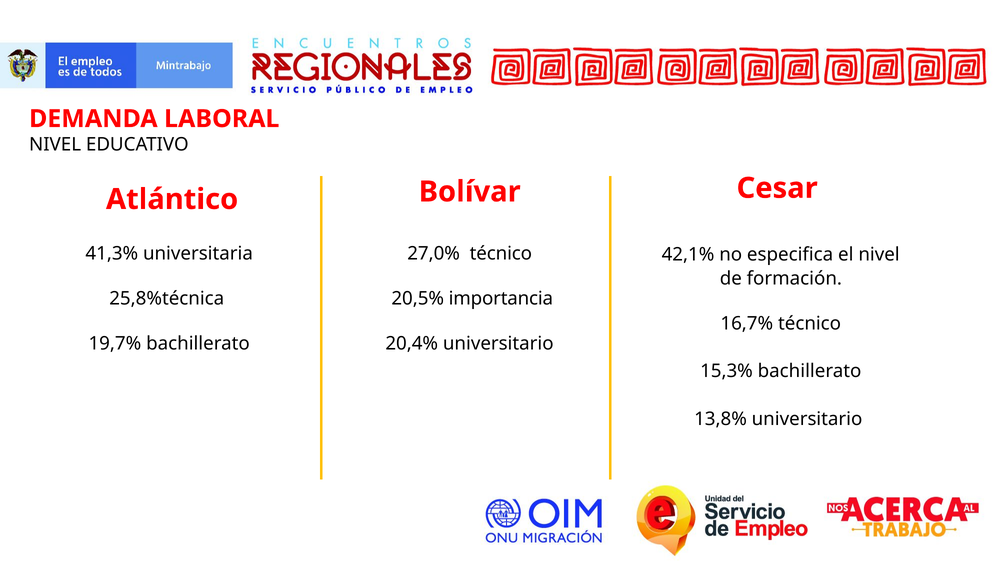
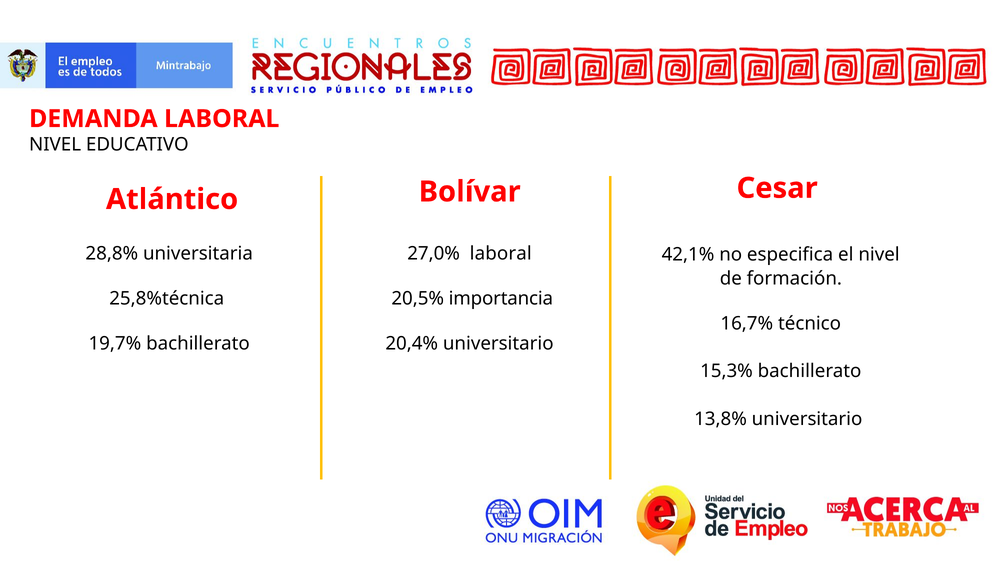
41,3%: 41,3% -> 28,8%
27,0% técnico: técnico -> laboral
